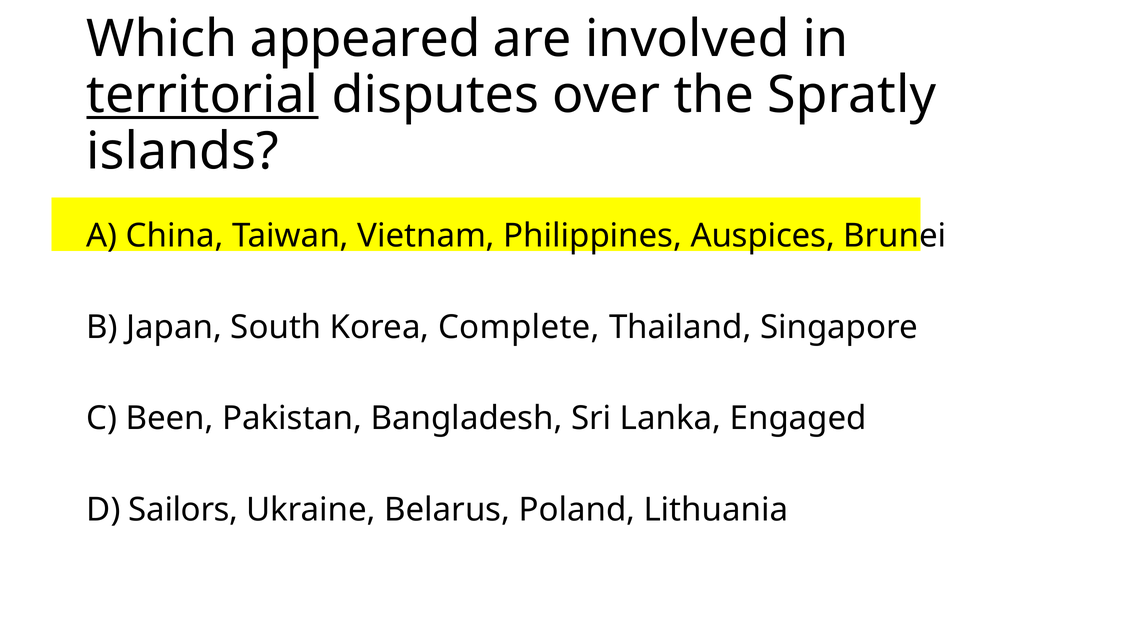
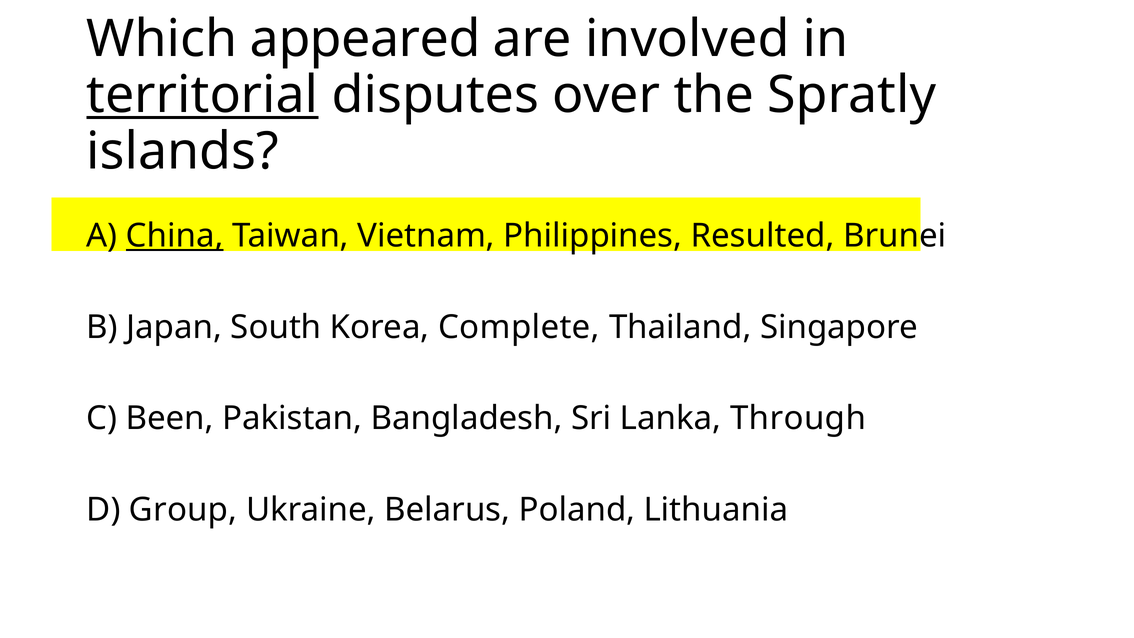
China underline: none -> present
Auspices: Auspices -> Resulted
Engaged: Engaged -> Through
Sailors: Sailors -> Group
